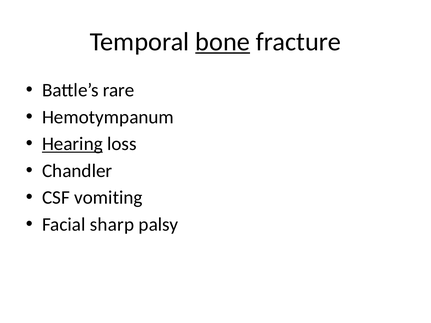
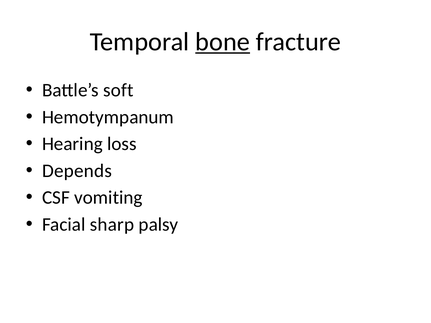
rare: rare -> soft
Hearing underline: present -> none
Chandler: Chandler -> Depends
